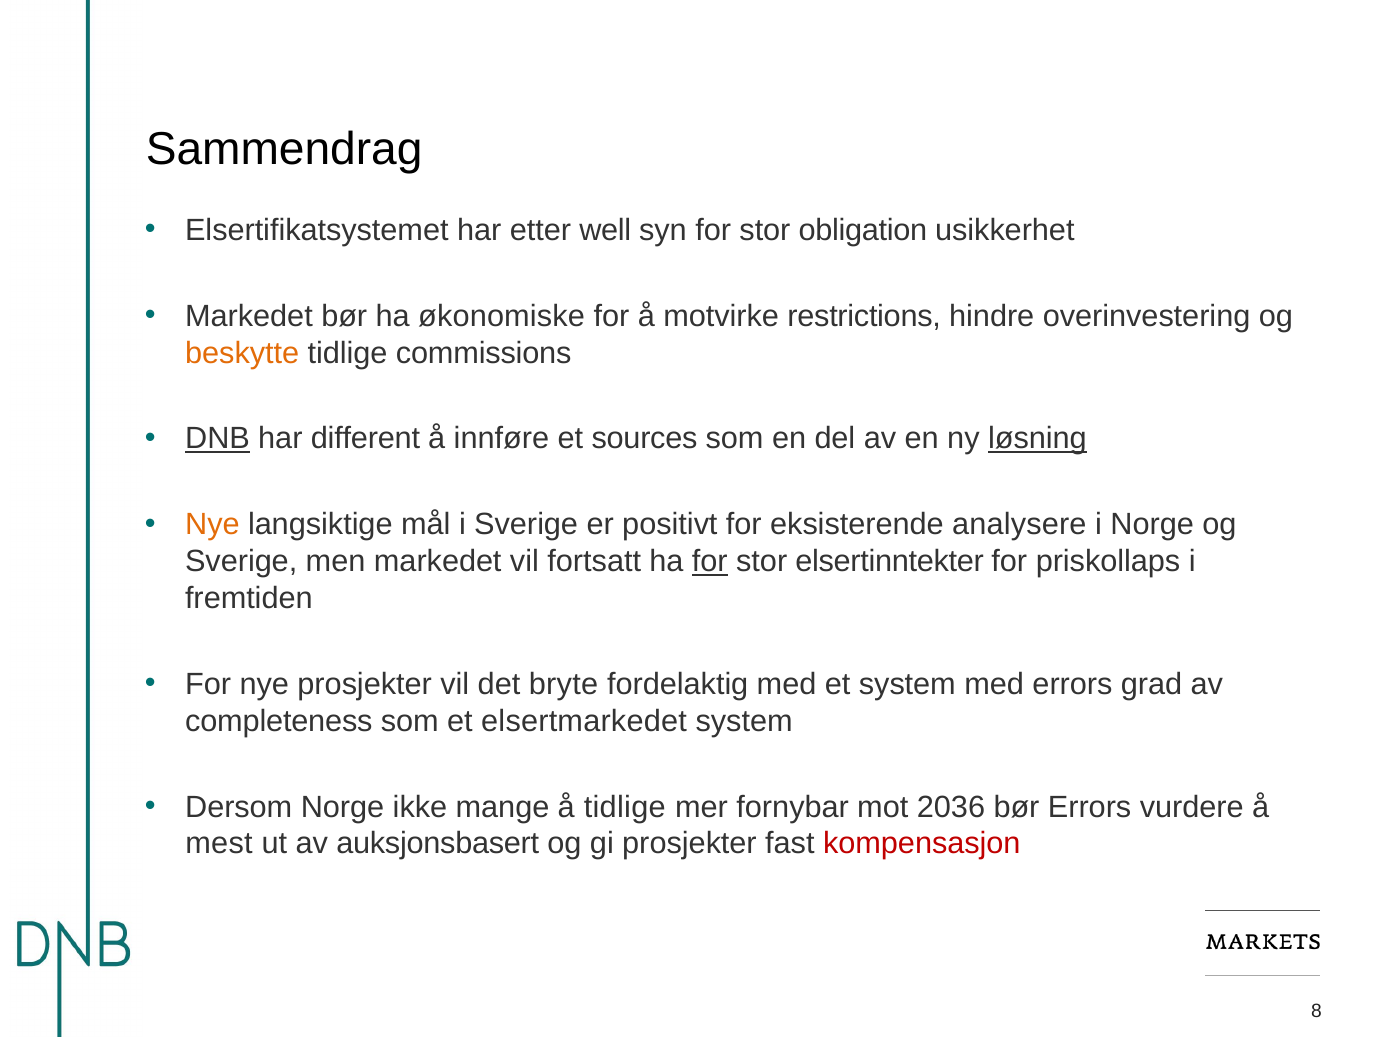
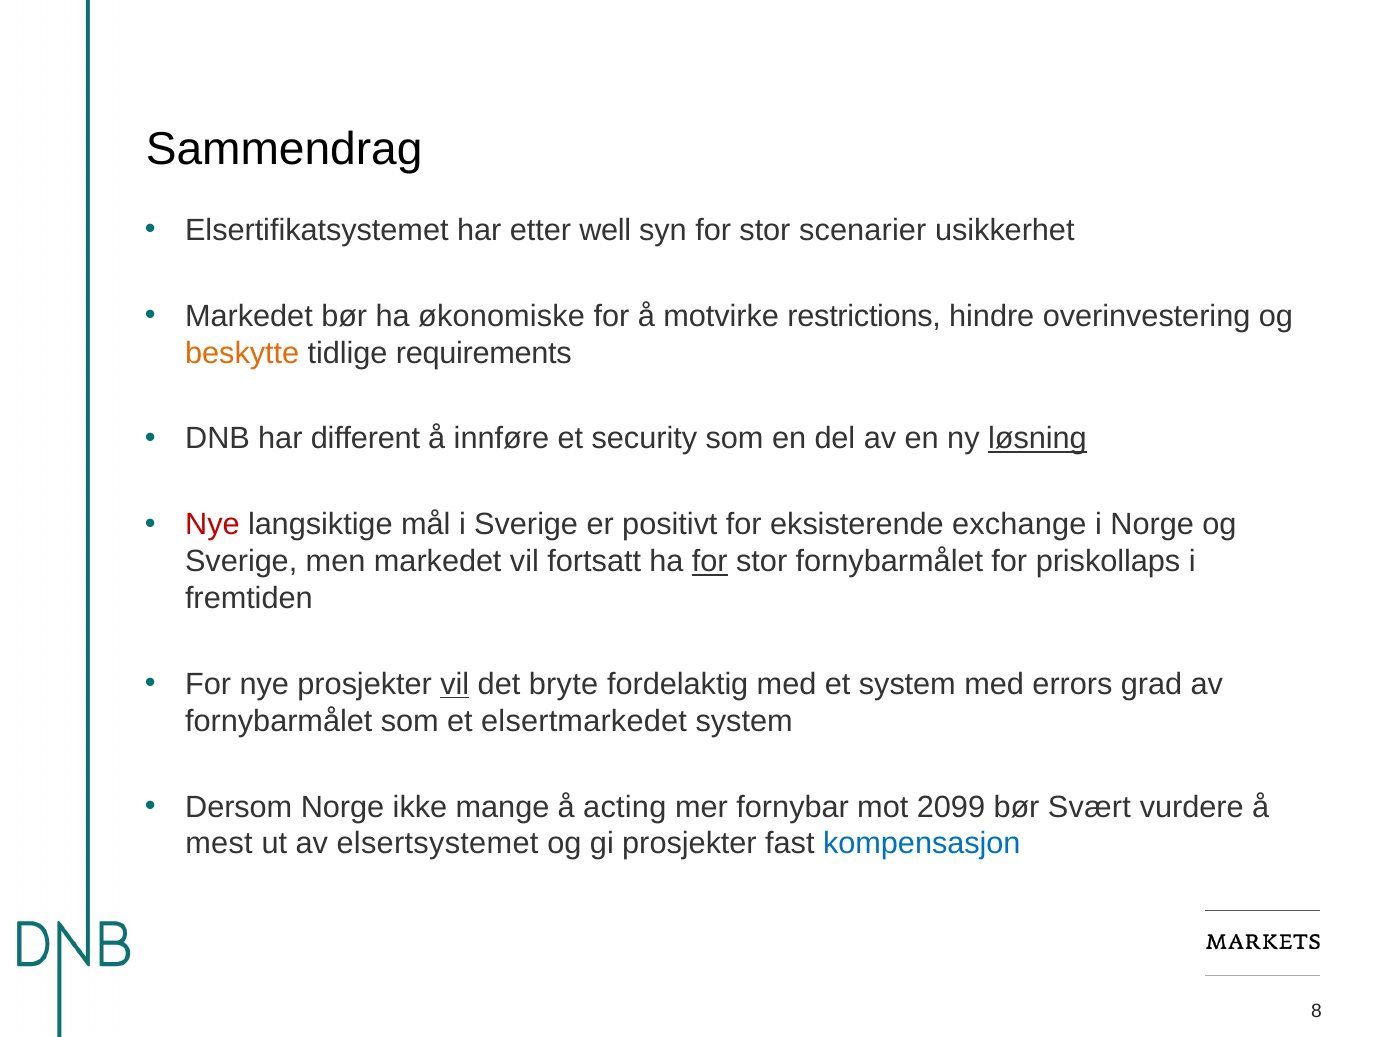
obligation: obligation -> scenarier
commissions: commissions -> requirements
DNB underline: present -> none
sources: sources -> security
Nye at (212, 525) colour: orange -> red
analysere: analysere -> exchange
stor elsertinntekter: elsertinntekter -> fornybarmålet
vil at (455, 684) underline: none -> present
completeness at (279, 721): completeness -> fornybarmålet
å tidlige: tidlige -> acting
2036: 2036 -> 2099
bør Errors: Errors -> Svært
auksjonsbasert: auksjonsbasert -> elsertsystemet
kompensasjon colour: red -> blue
